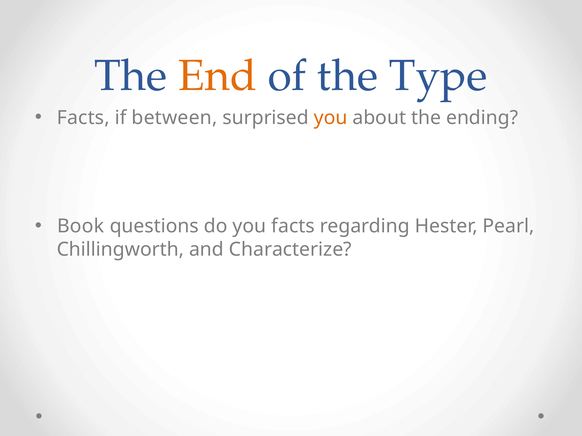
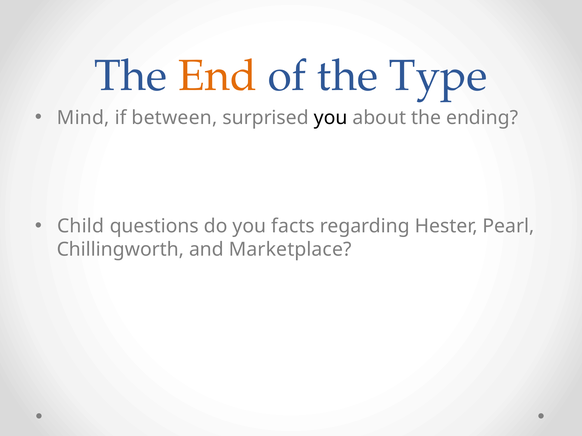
Facts at (83, 118): Facts -> Mind
you at (331, 118) colour: orange -> black
Book: Book -> Child
Characterize: Characterize -> Marketplace
